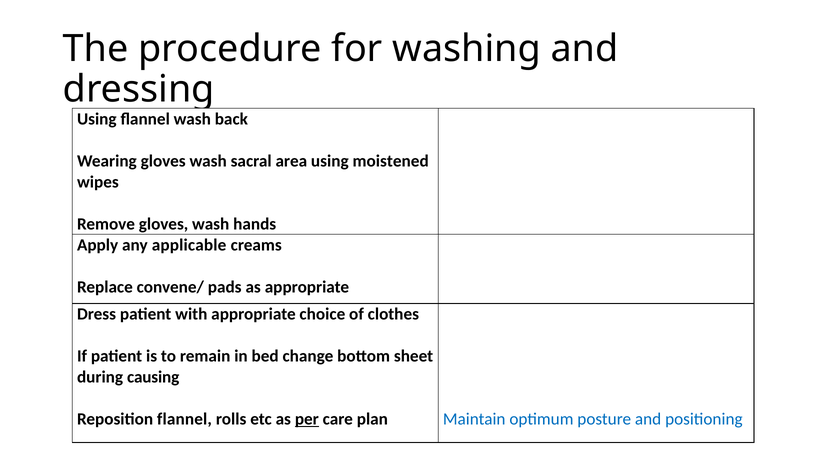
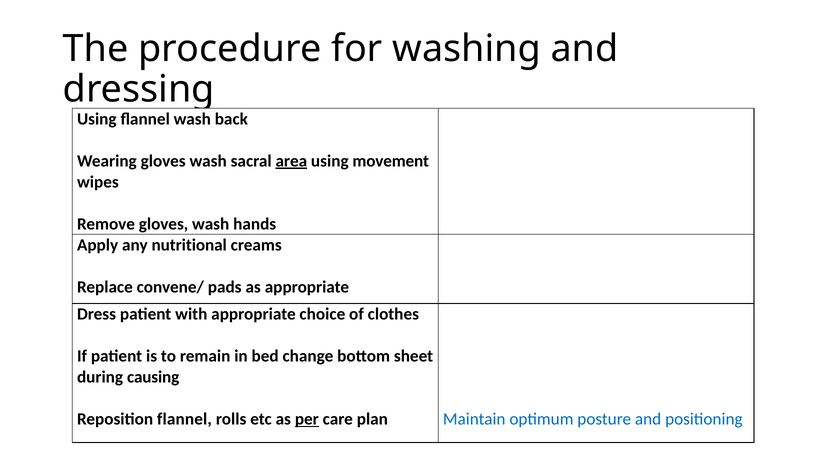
area underline: none -> present
moistened: moistened -> movement
applicable: applicable -> nutritional
